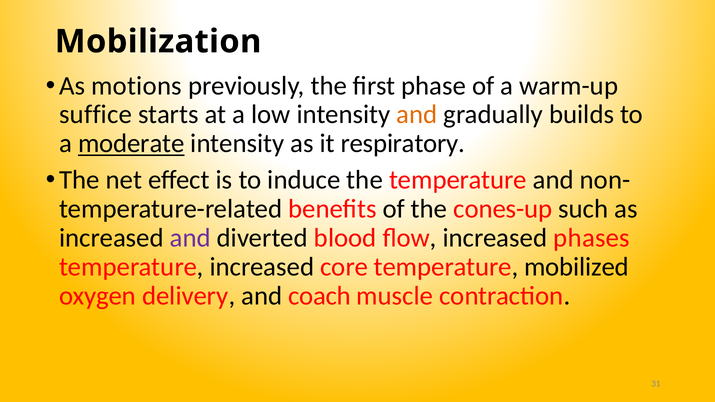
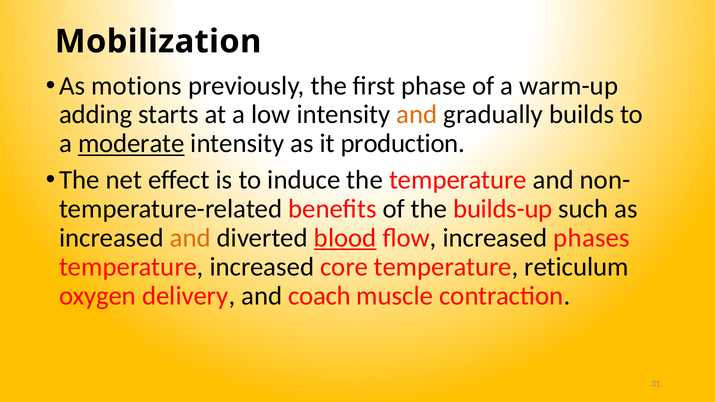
suffice: suffice -> adding
respiratory: respiratory -> production
cones-up: cones-up -> builds-up
and at (190, 238) colour: purple -> orange
blood underline: none -> present
mobilized: mobilized -> reticulum
